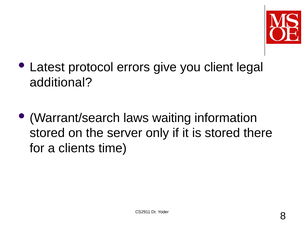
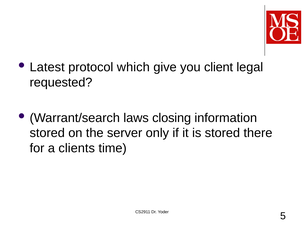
errors: errors -> which
additional: additional -> requested
waiting: waiting -> closing
8: 8 -> 5
